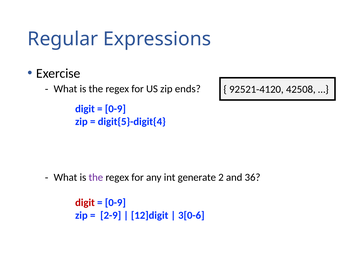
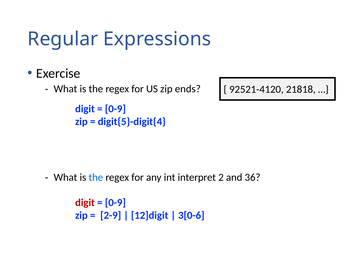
42508: 42508 -> 21818
the at (96, 178) colour: purple -> blue
generate: generate -> interpret
